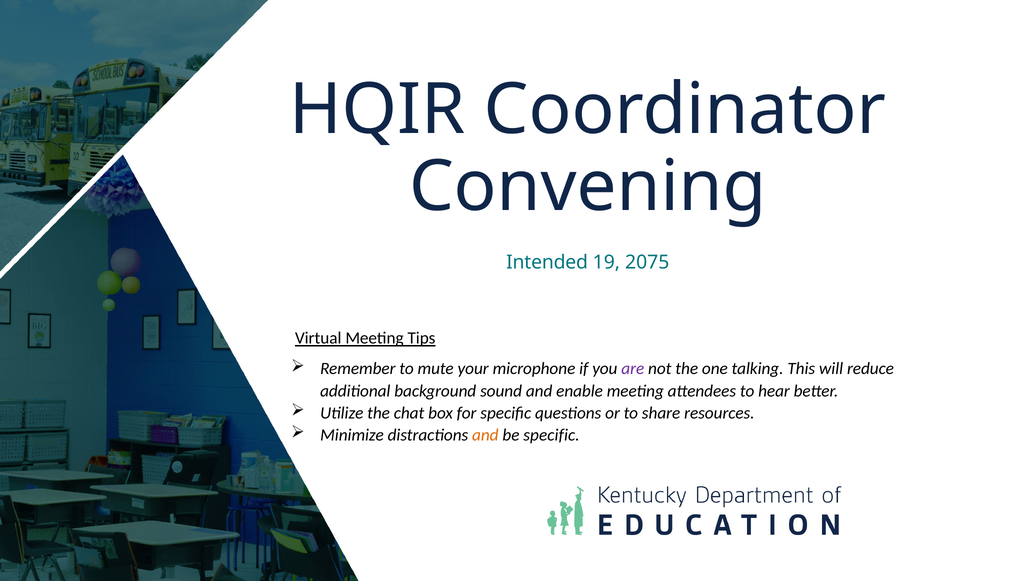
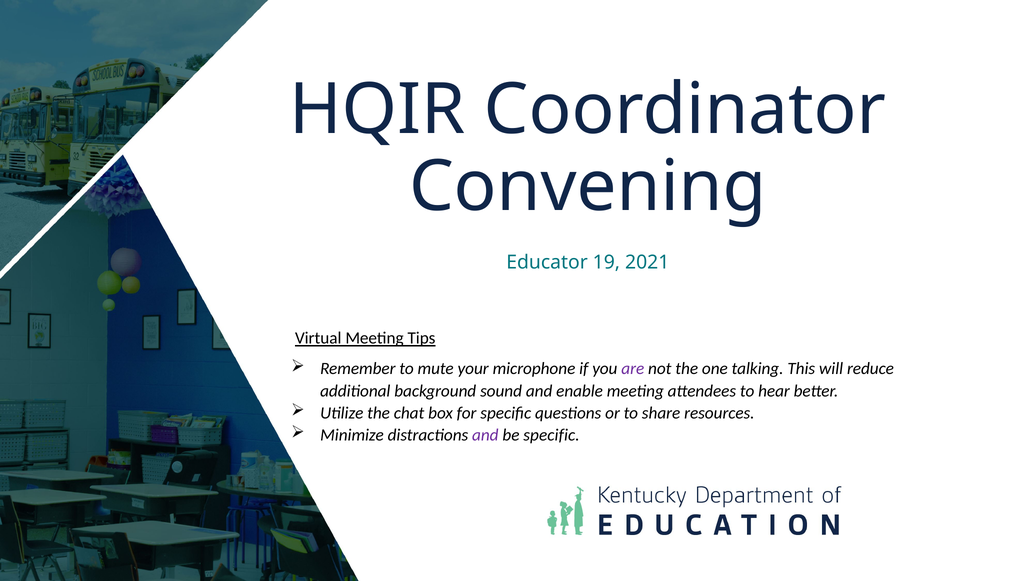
Intended: Intended -> Educator
2075: 2075 -> 2021
and at (485, 435) colour: orange -> purple
